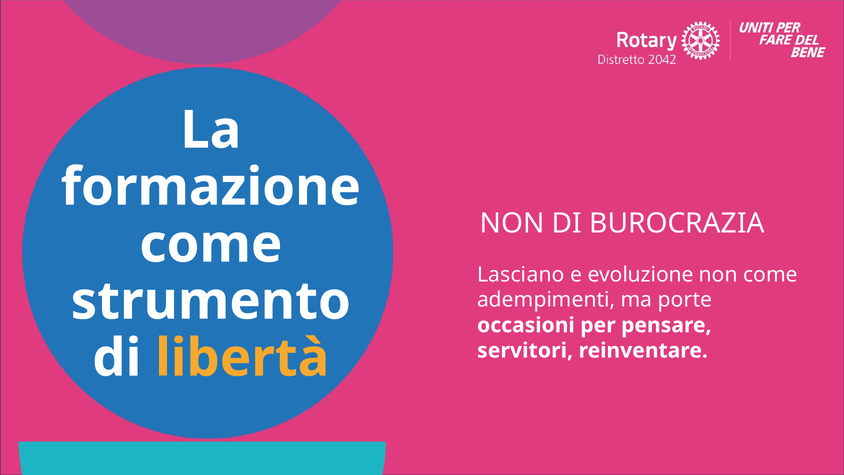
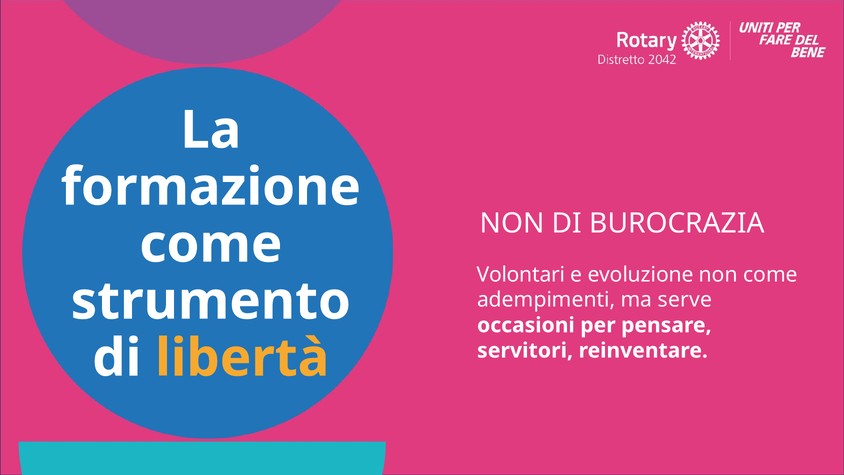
Lasciano: Lasciano -> Volontari
porte: porte -> serve
